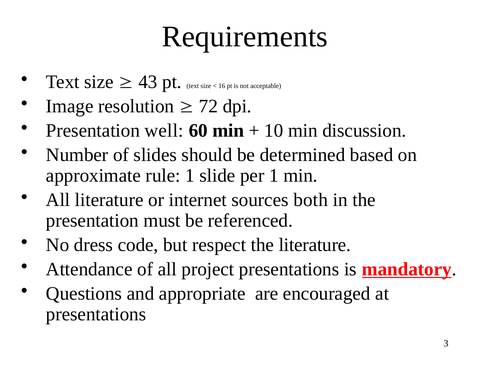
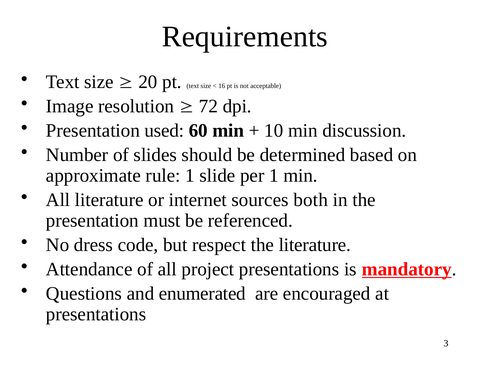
43: 43 -> 20
well: well -> used
appropriate: appropriate -> enumerated
